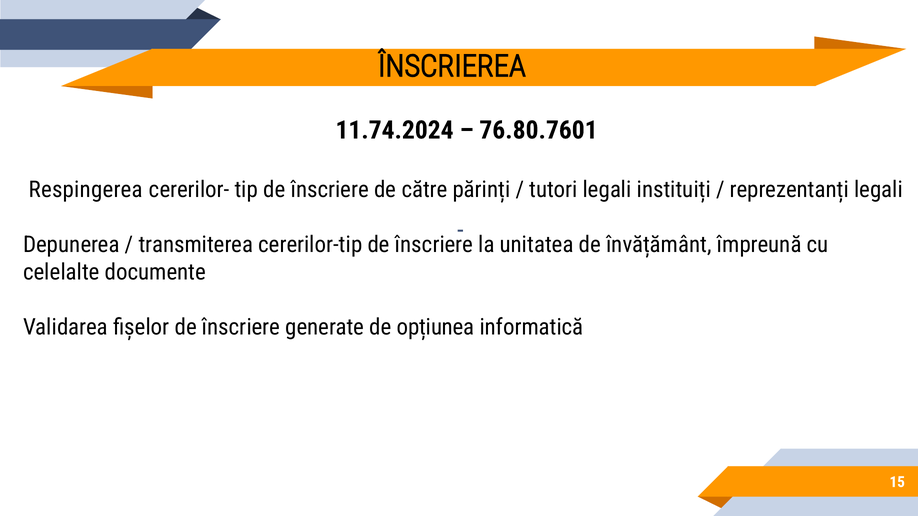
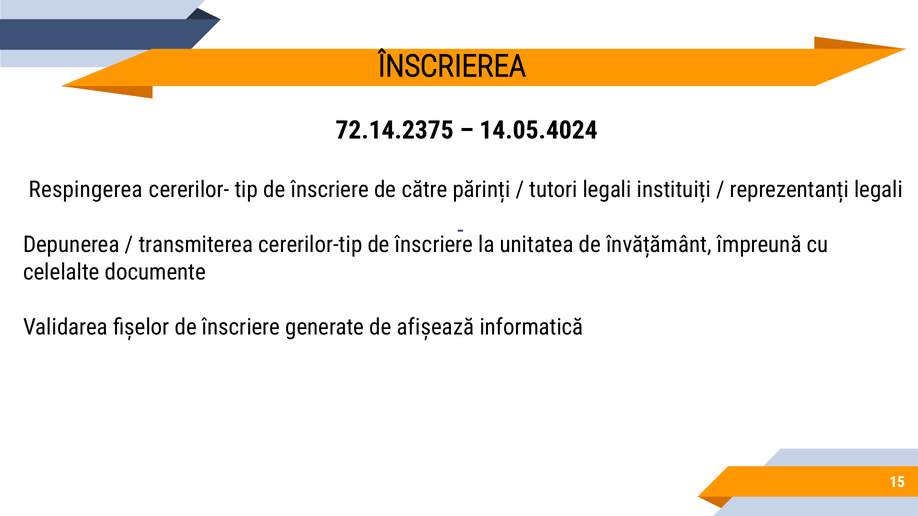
11.74.2024: 11.74.2024 -> 72.14.2375
76.80.7601: 76.80.7601 -> 14.05.4024
opțiunea: opțiunea -> afișează
